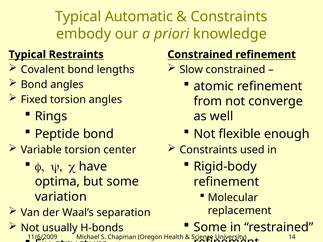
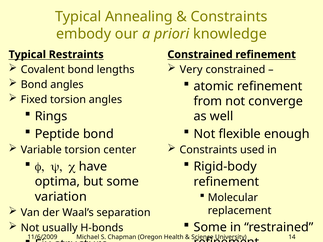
Automatic: Automatic -> Annealing
Slow: Slow -> Very
